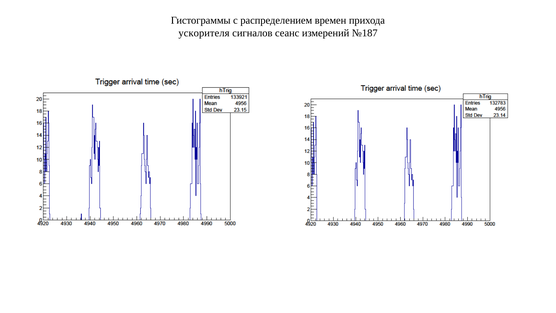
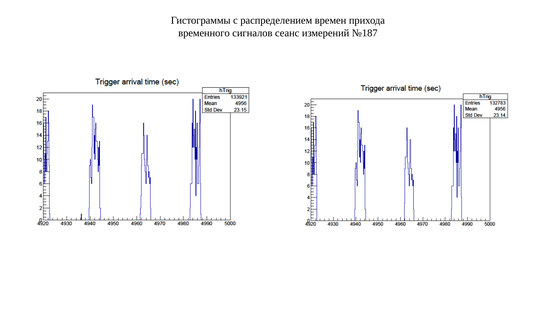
ускорителя: ускорителя -> временного
